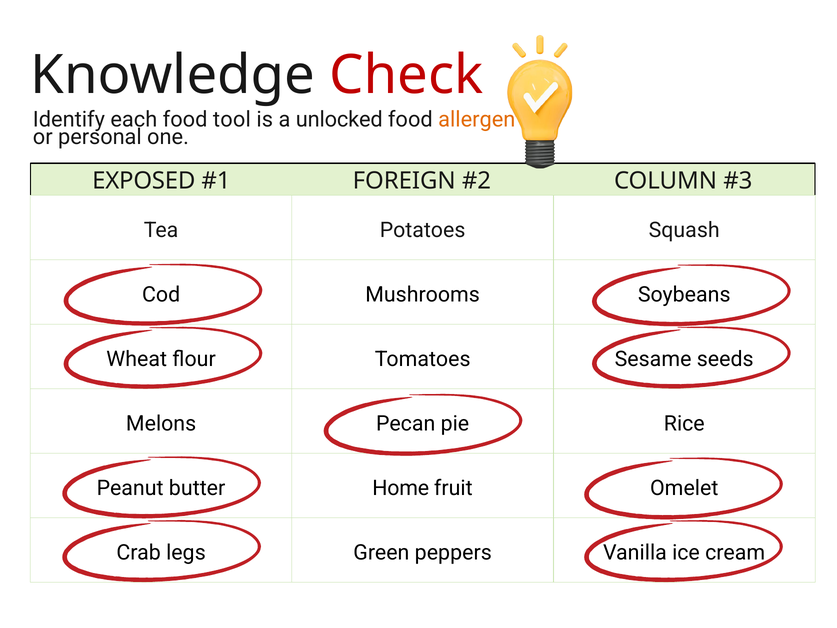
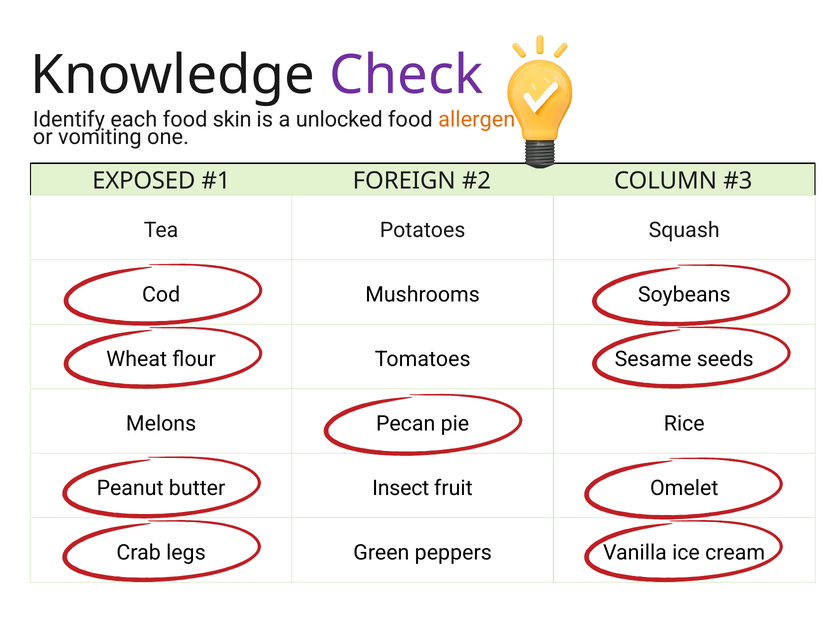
Check colour: red -> purple
tool: tool -> skin
personal: personal -> vomiting
Home: Home -> Insect
